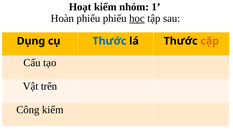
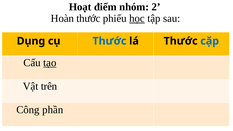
Hoạt kiểm: kiểm -> điểm
1: 1 -> 2
Hoàn phiếu: phiếu -> thước
cặp colour: orange -> blue
tạo underline: none -> present
Công kiểm: kiểm -> phần
